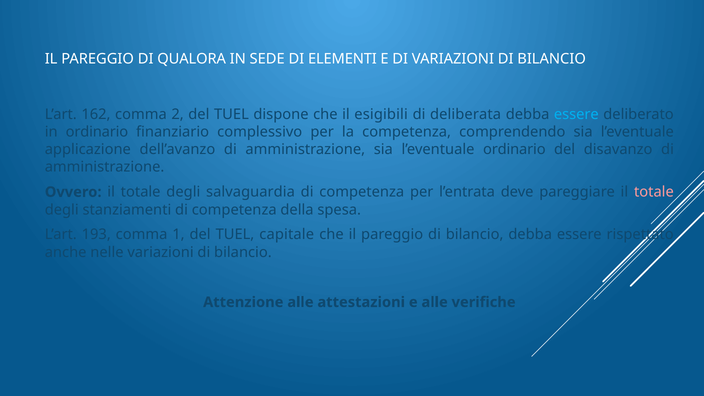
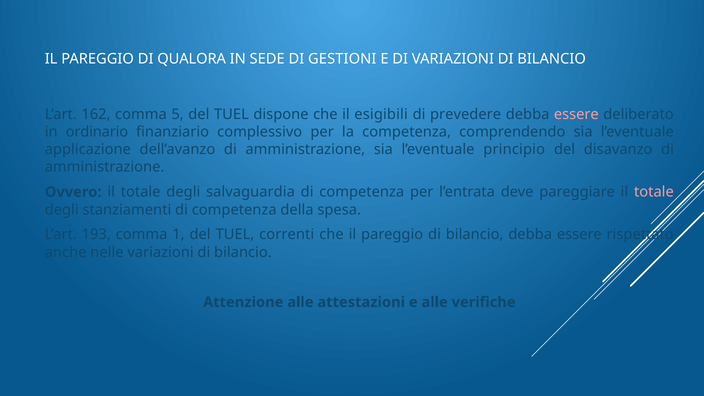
ELEMENTI: ELEMENTI -> GESTIONI
2: 2 -> 5
deliberata: deliberata -> prevedere
essere at (576, 114) colour: light blue -> pink
l’eventuale ordinario: ordinario -> principio
capitale: capitale -> correnti
